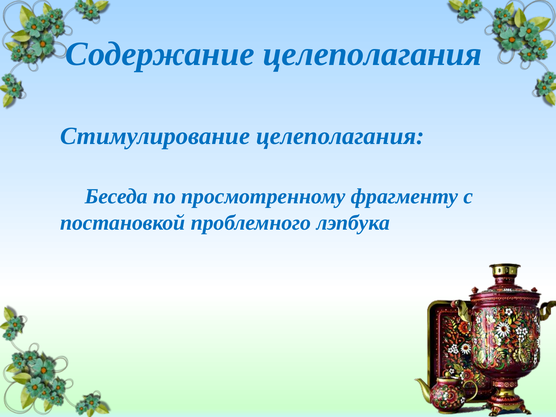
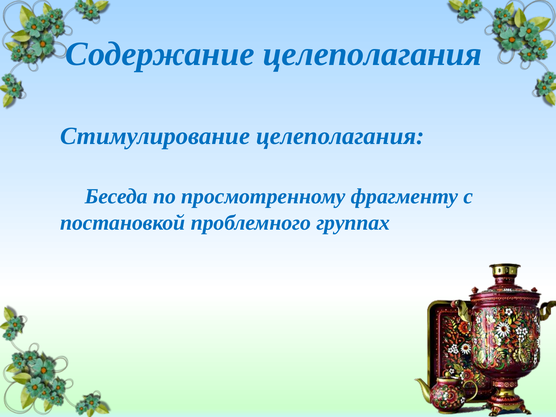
лэпбука: лэпбука -> группах
